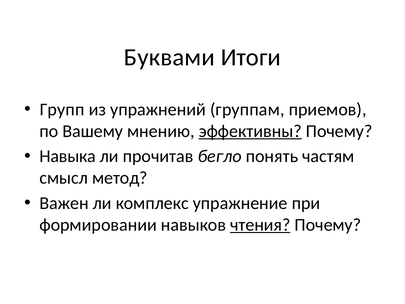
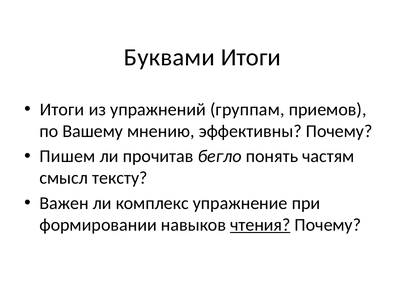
Групп at (62, 109): Групп -> Итоги
эффективны underline: present -> none
Навыка: Навыка -> Пишем
метод: метод -> тексту
